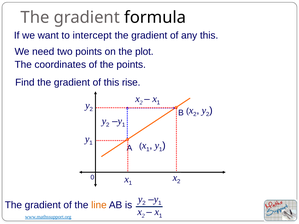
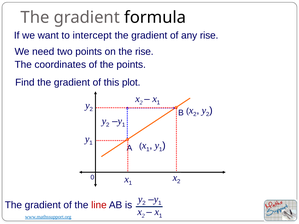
any this: this -> rise
the plot: plot -> rise
rise: rise -> plot
line colour: orange -> red
